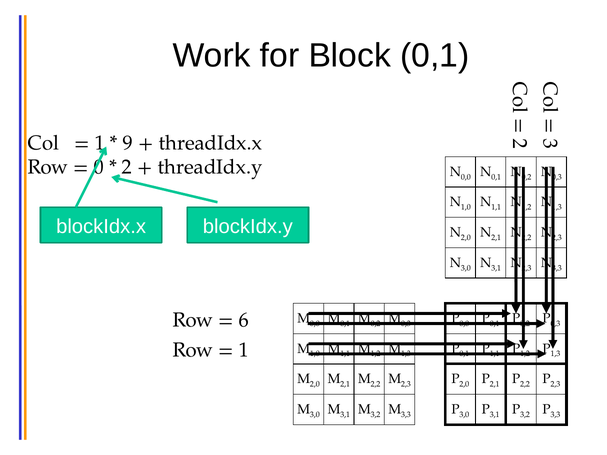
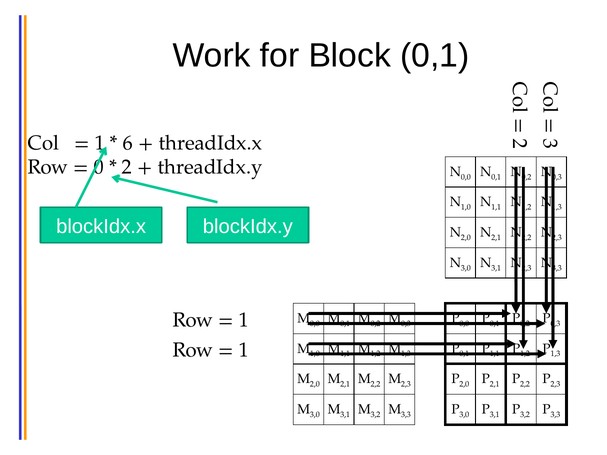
9: 9 -> 6
6 at (244, 320): 6 -> 1
